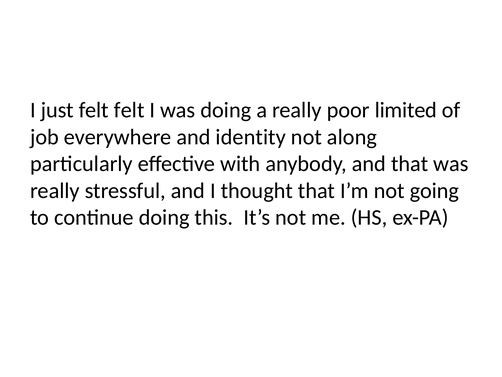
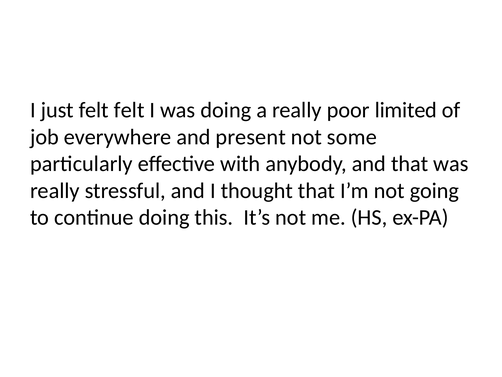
identity: identity -> present
along: along -> some
